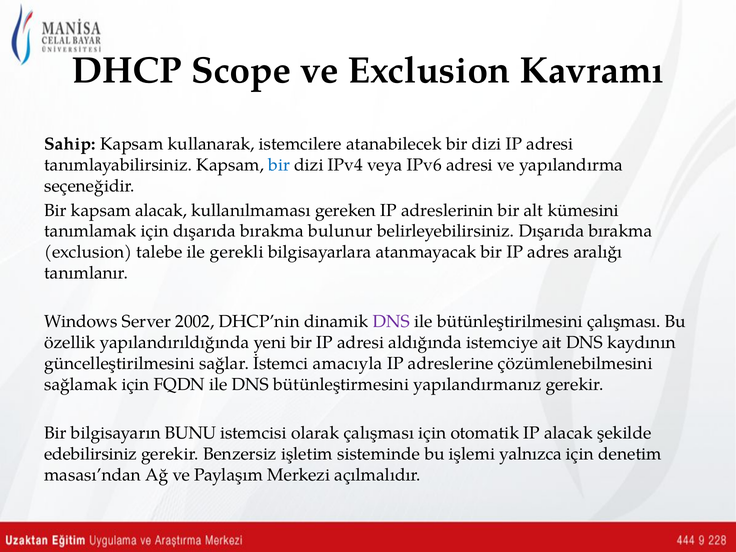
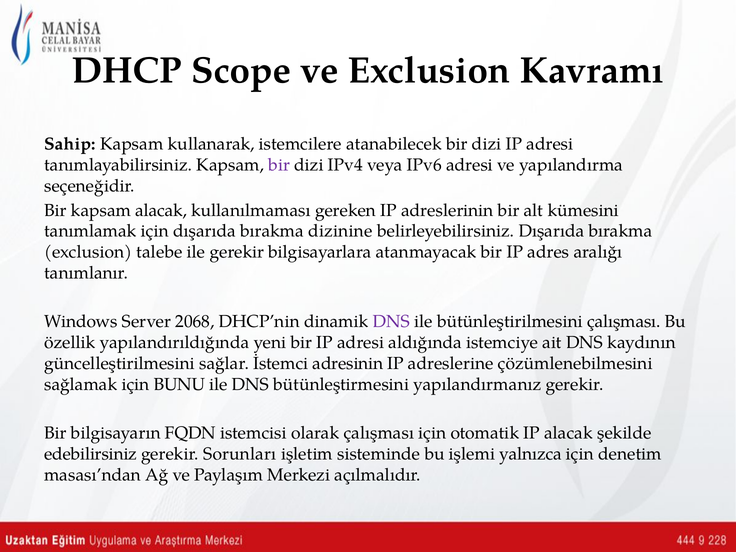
bir at (279, 165) colour: blue -> purple
bulunur: bulunur -> dizinine
ile gerekli: gerekli -> gerekir
2002: 2002 -> 2068
amacıyla: amacıyla -> adresinin
FQDN: FQDN -> BUNU
BUNU: BUNU -> FQDN
Benzersiz: Benzersiz -> Sorunları
